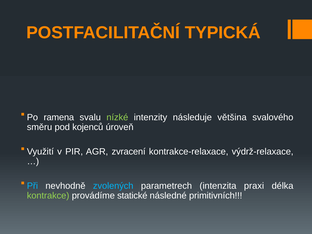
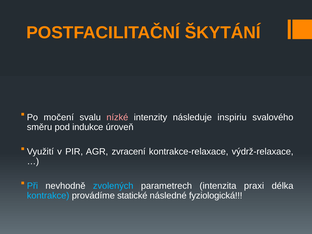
TYPICKÁ: TYPICKÁ -> ŠKYTÁNÍ
ramena: ramena -> močení
nízké colour: light green -> pink
většina: většina -> inspiriu
kojenců: kojenců -> indukce
kontrakce colour: light green -> light blue
primitivních: primitivních -> fyziologická
